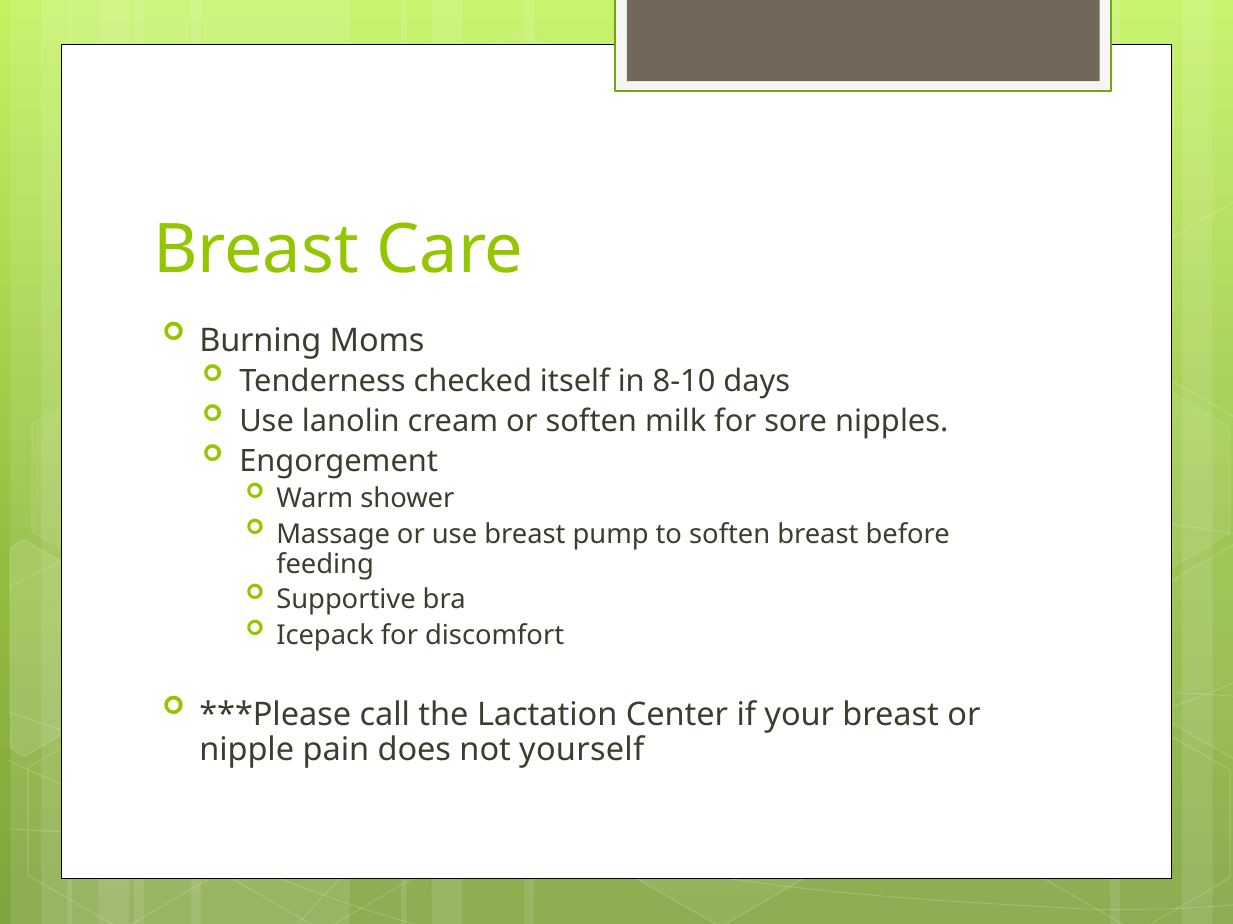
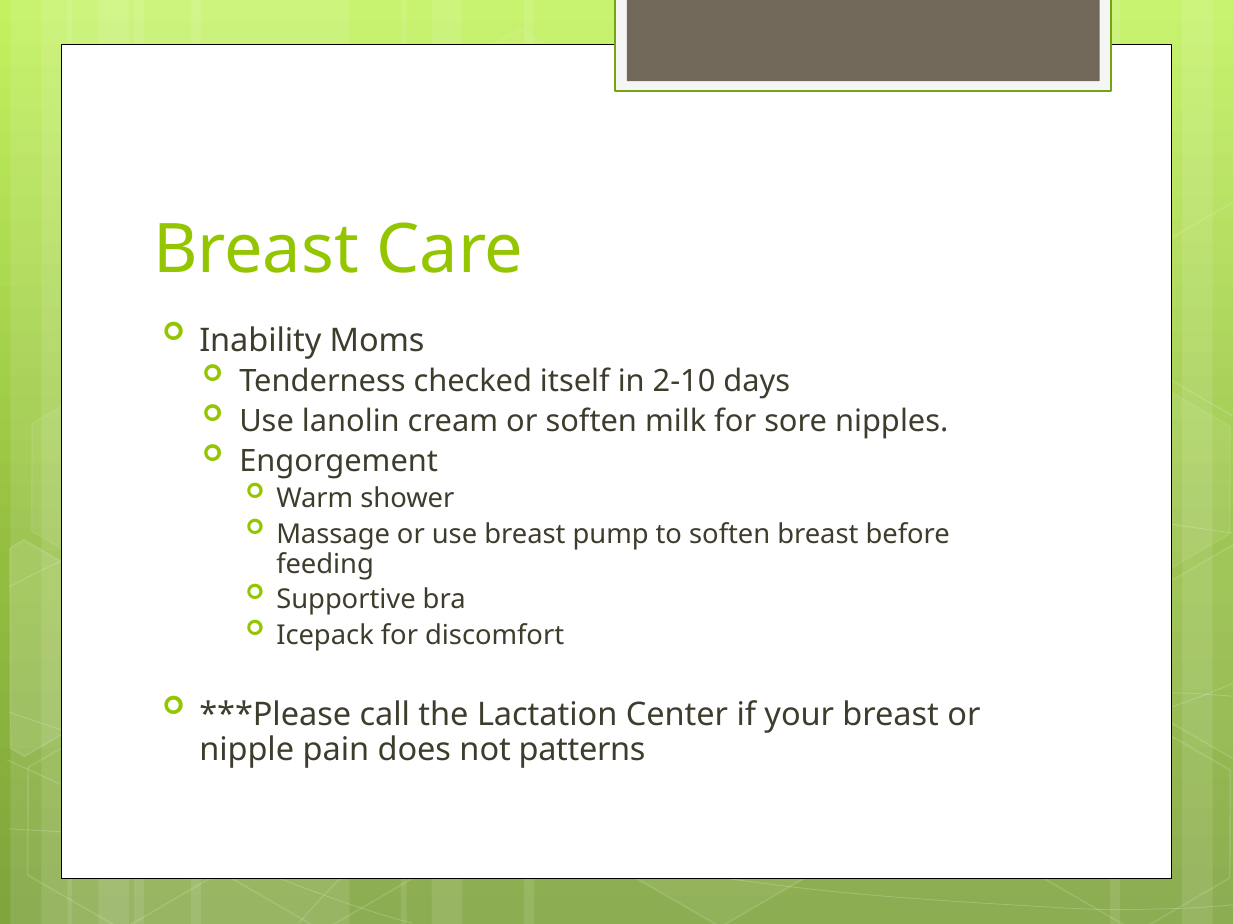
Burning: Burning -> Inability
8-10: 8-10 -> 2-10
yourself: yourself -> patterns
